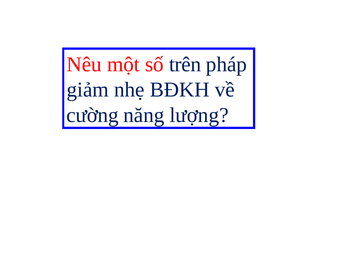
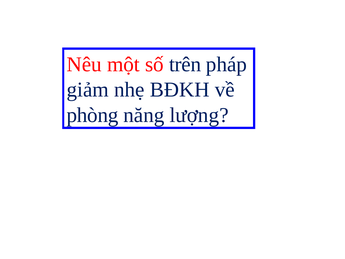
cường: cường -> phòng
